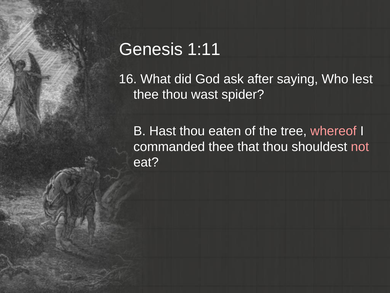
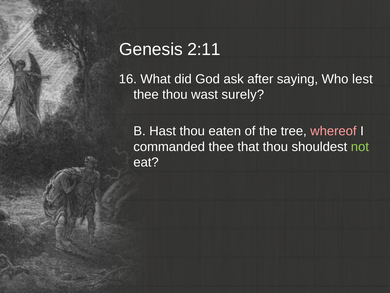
1:11: 1:11 -> 2:11
spider: spider -> surely
not colour: pink -> light green
